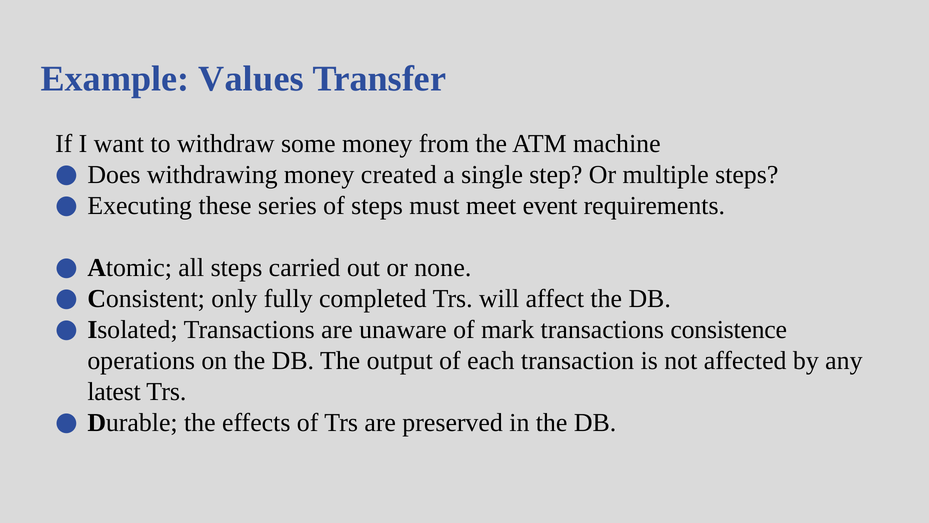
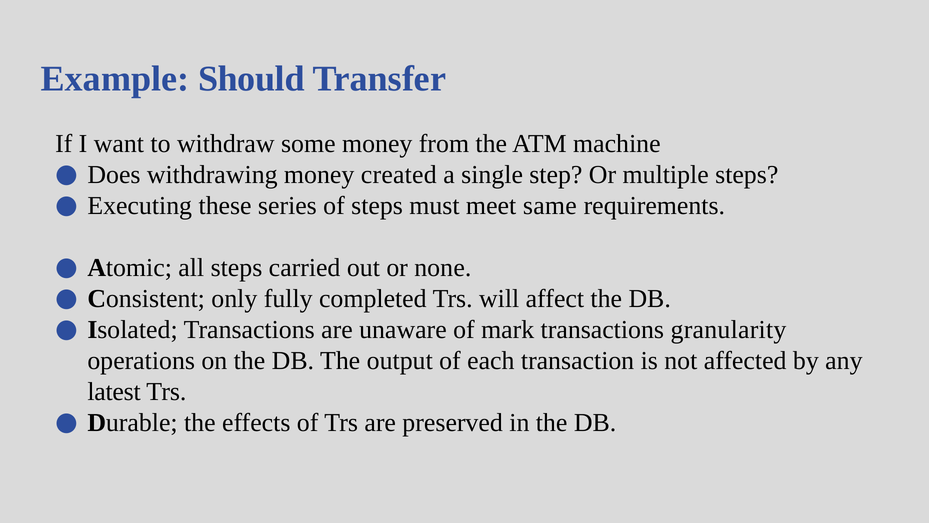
Values: Values -> Should
event: event -> same
consistence: consistence -> granularity
